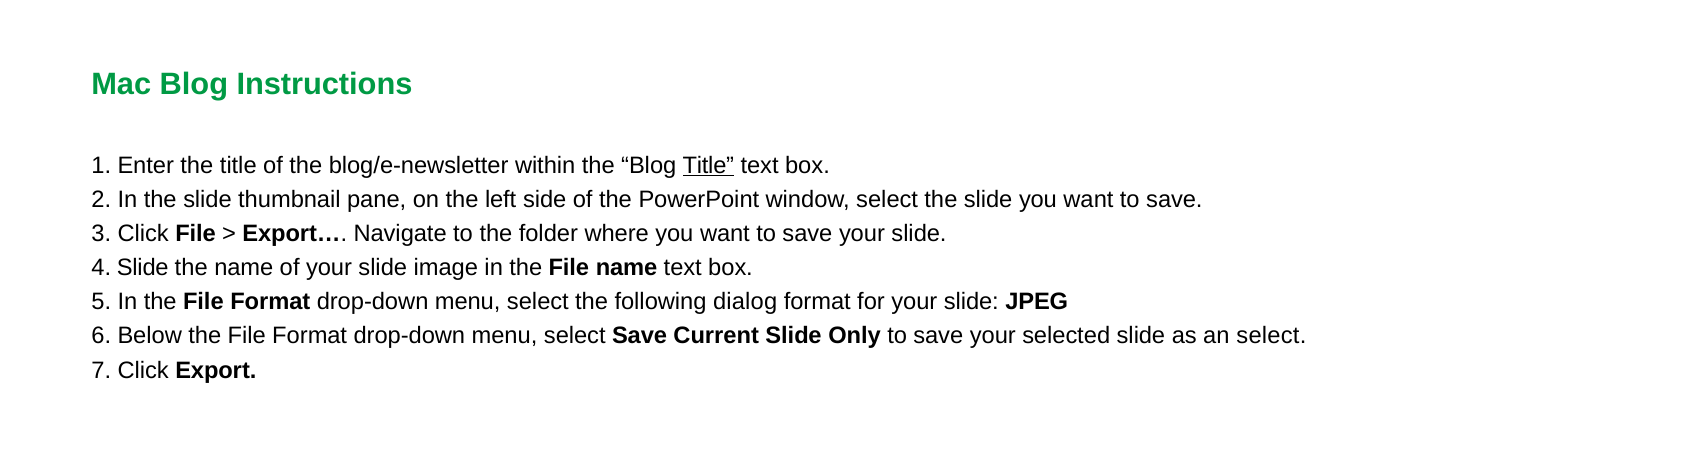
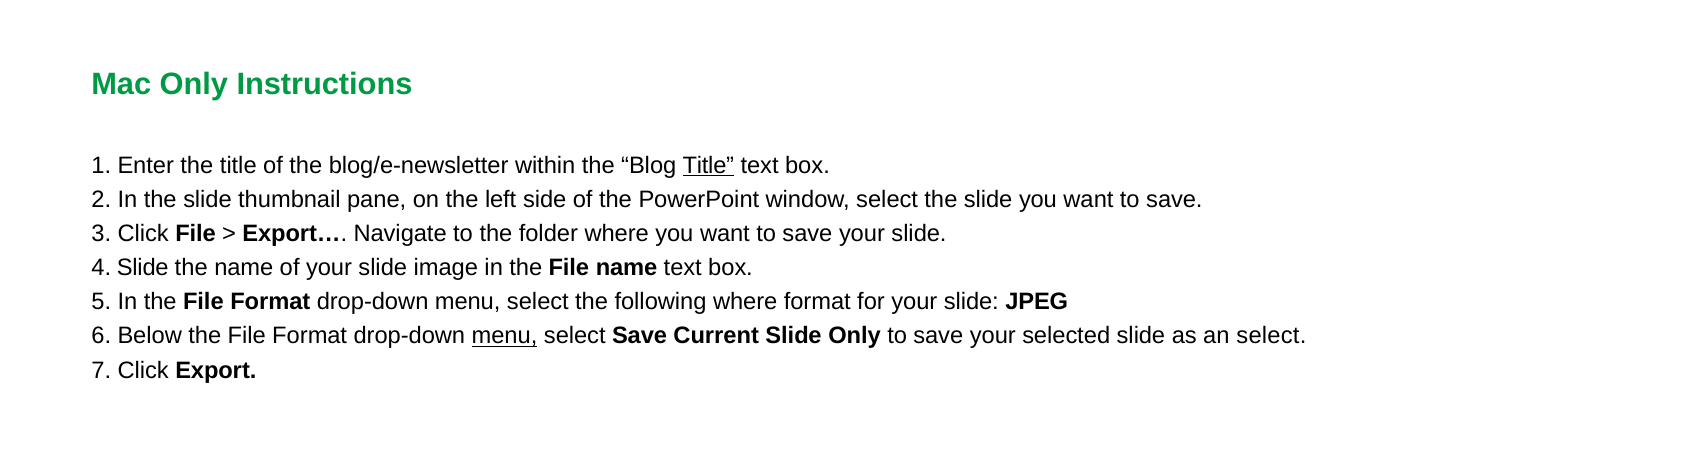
Mac Blog: Blog -> Only
following dialog: dialog -> where
menu at (504, 336) underline: none -> present
